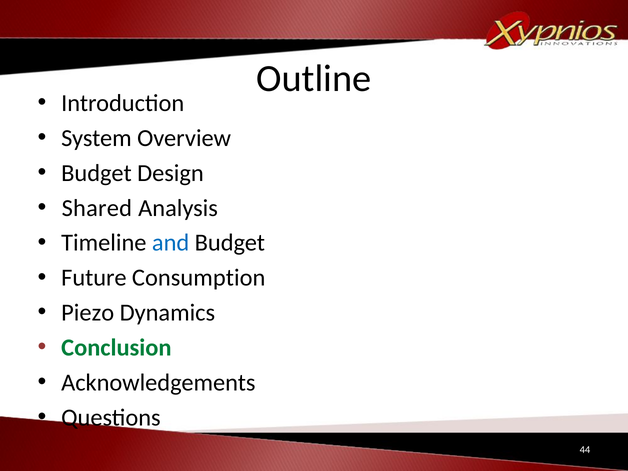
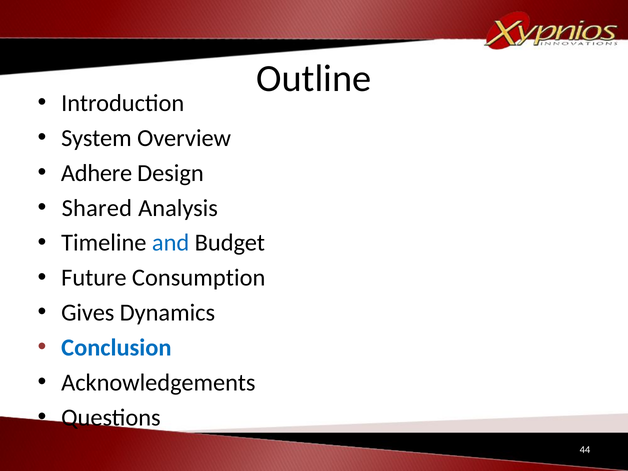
Budget at (96, 173): Budget -> Adhere
Piezo: Piezo -> Gives
Conclusion colour: green -> blue
